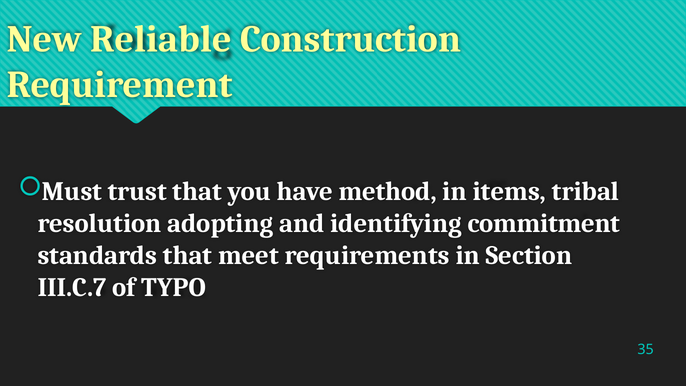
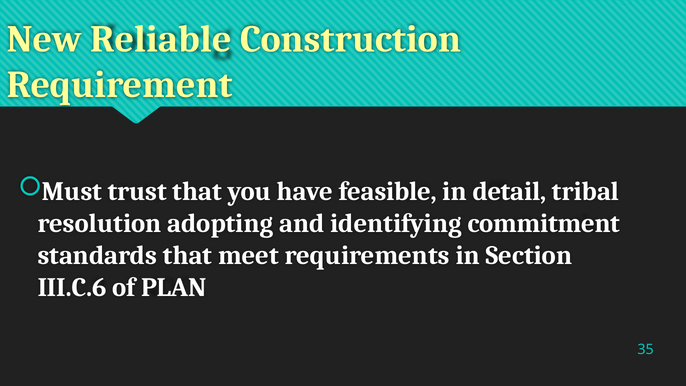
method: method -> feasible
items: items -> detail
III.C.7: III.C.7 -> III.C.6
TYPO: TYPO -> PLAN
